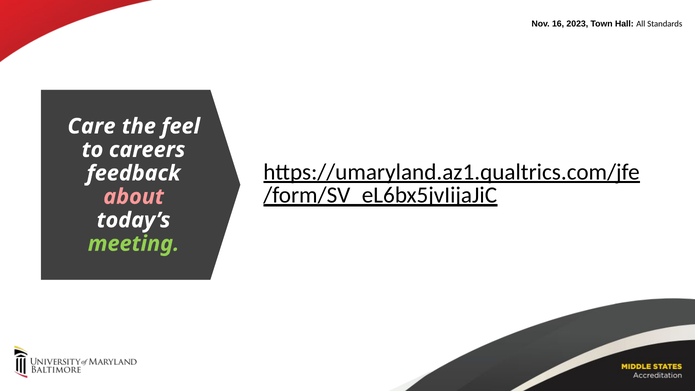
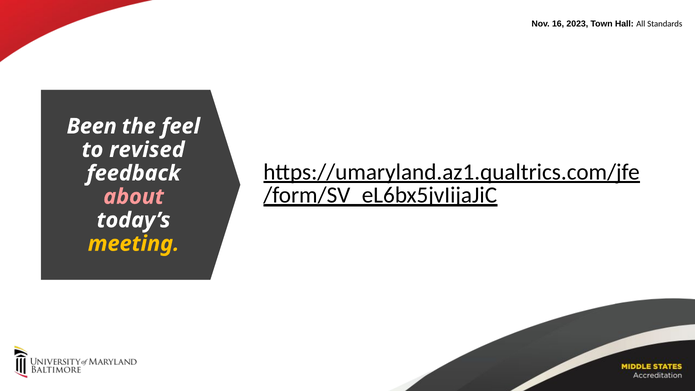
Care: Care -> Been
careers: careers -> revised
meeting colour: light green -> yellow
